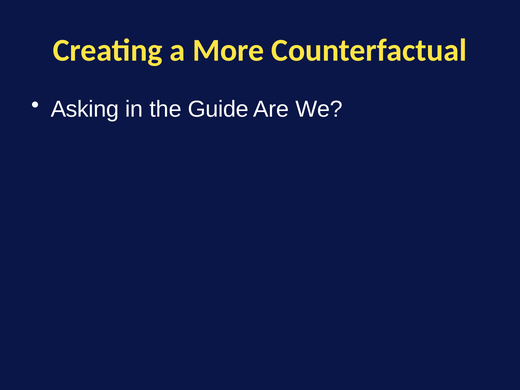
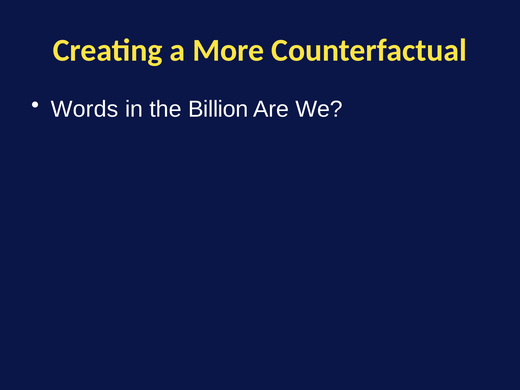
Asking: Asking -> Words
Guide: Guide -> Billion
